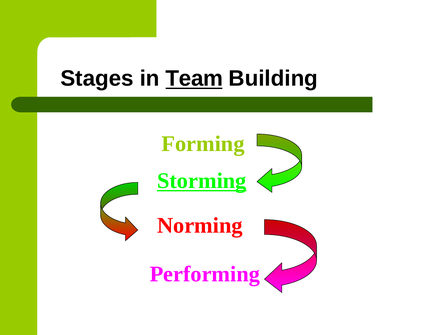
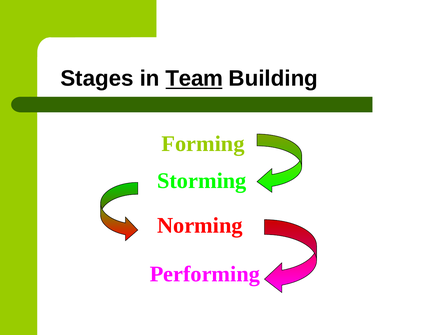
Storming underline: present -> none
